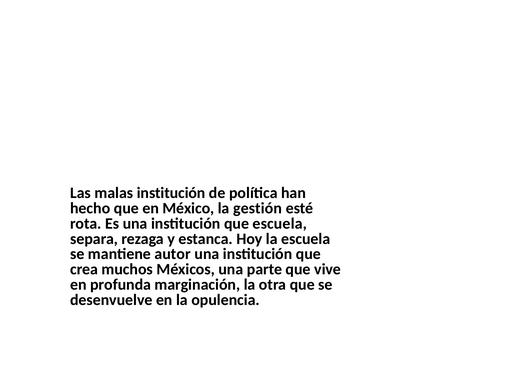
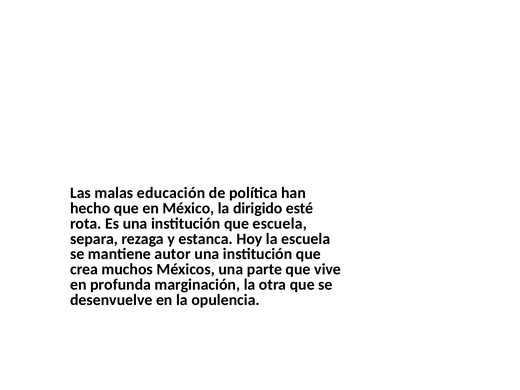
malas institución: institución -> educación
gestión: gestión -> dirigido
